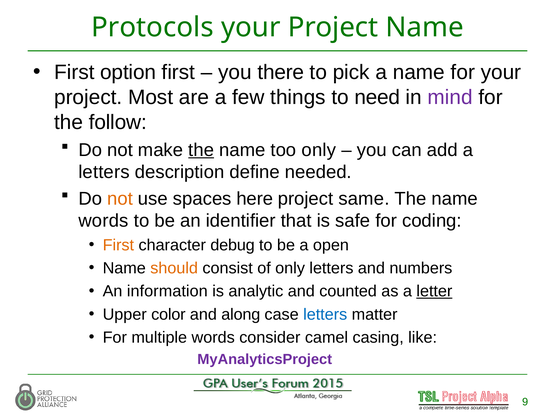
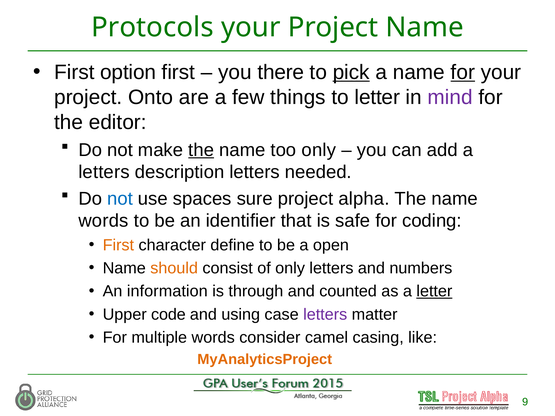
pick underline: none -> present
for at (463, 72) underline: none -> present
Most: Most -> Onto
to need: need -> letter
follow: follow -> editor
description define: define -> letters
not at (120, 199) colour: orange -> blue
here: here -> sure
same: same -> alpha
debug: debug -> define
analytic: analytic -> through
color: color -> code
along: along -> using
letters at (325, 315) colour: blue -> purple
MyAnalyticsProject colour: purple -> orange
